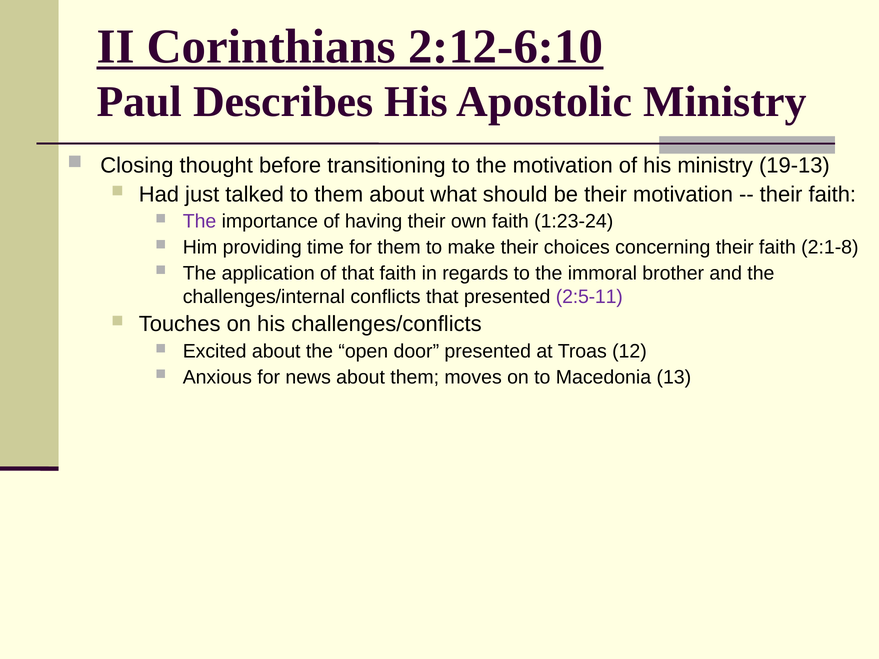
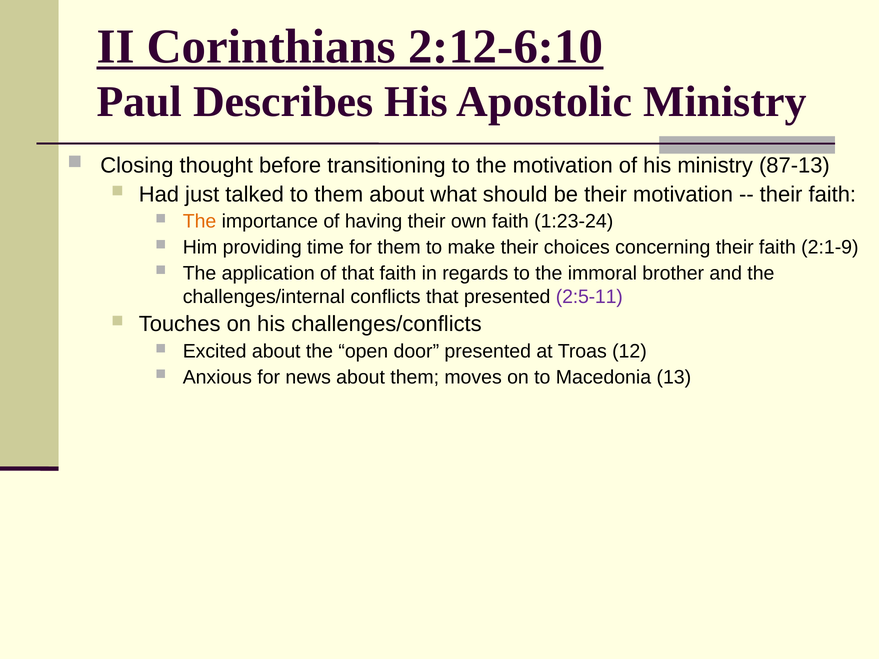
19-13: 19-13 -> 87-13
The at (200, 222) colour: purple -> orange
2:1-8: 2:1-8 -> 2:1-9
